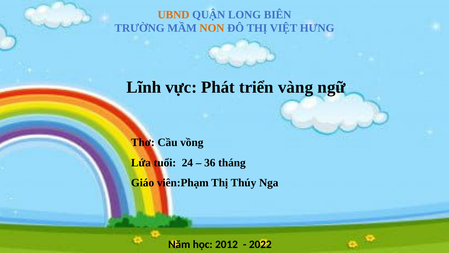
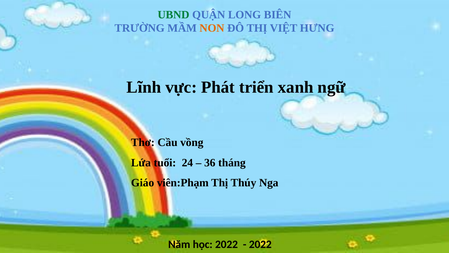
UBND colour: orange -> green
vàng: vàng -> xanh
học 2012: 2012 -> 2022
